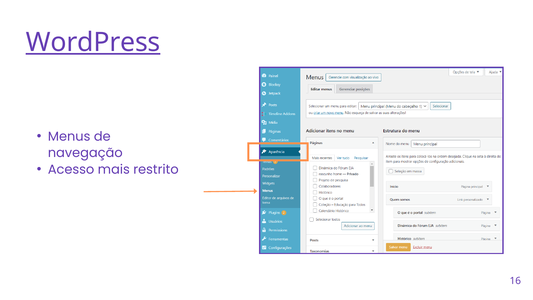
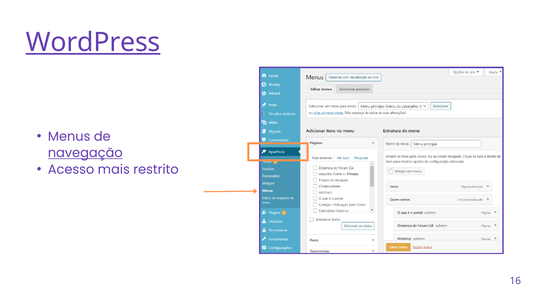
navegação underline: none -> present
